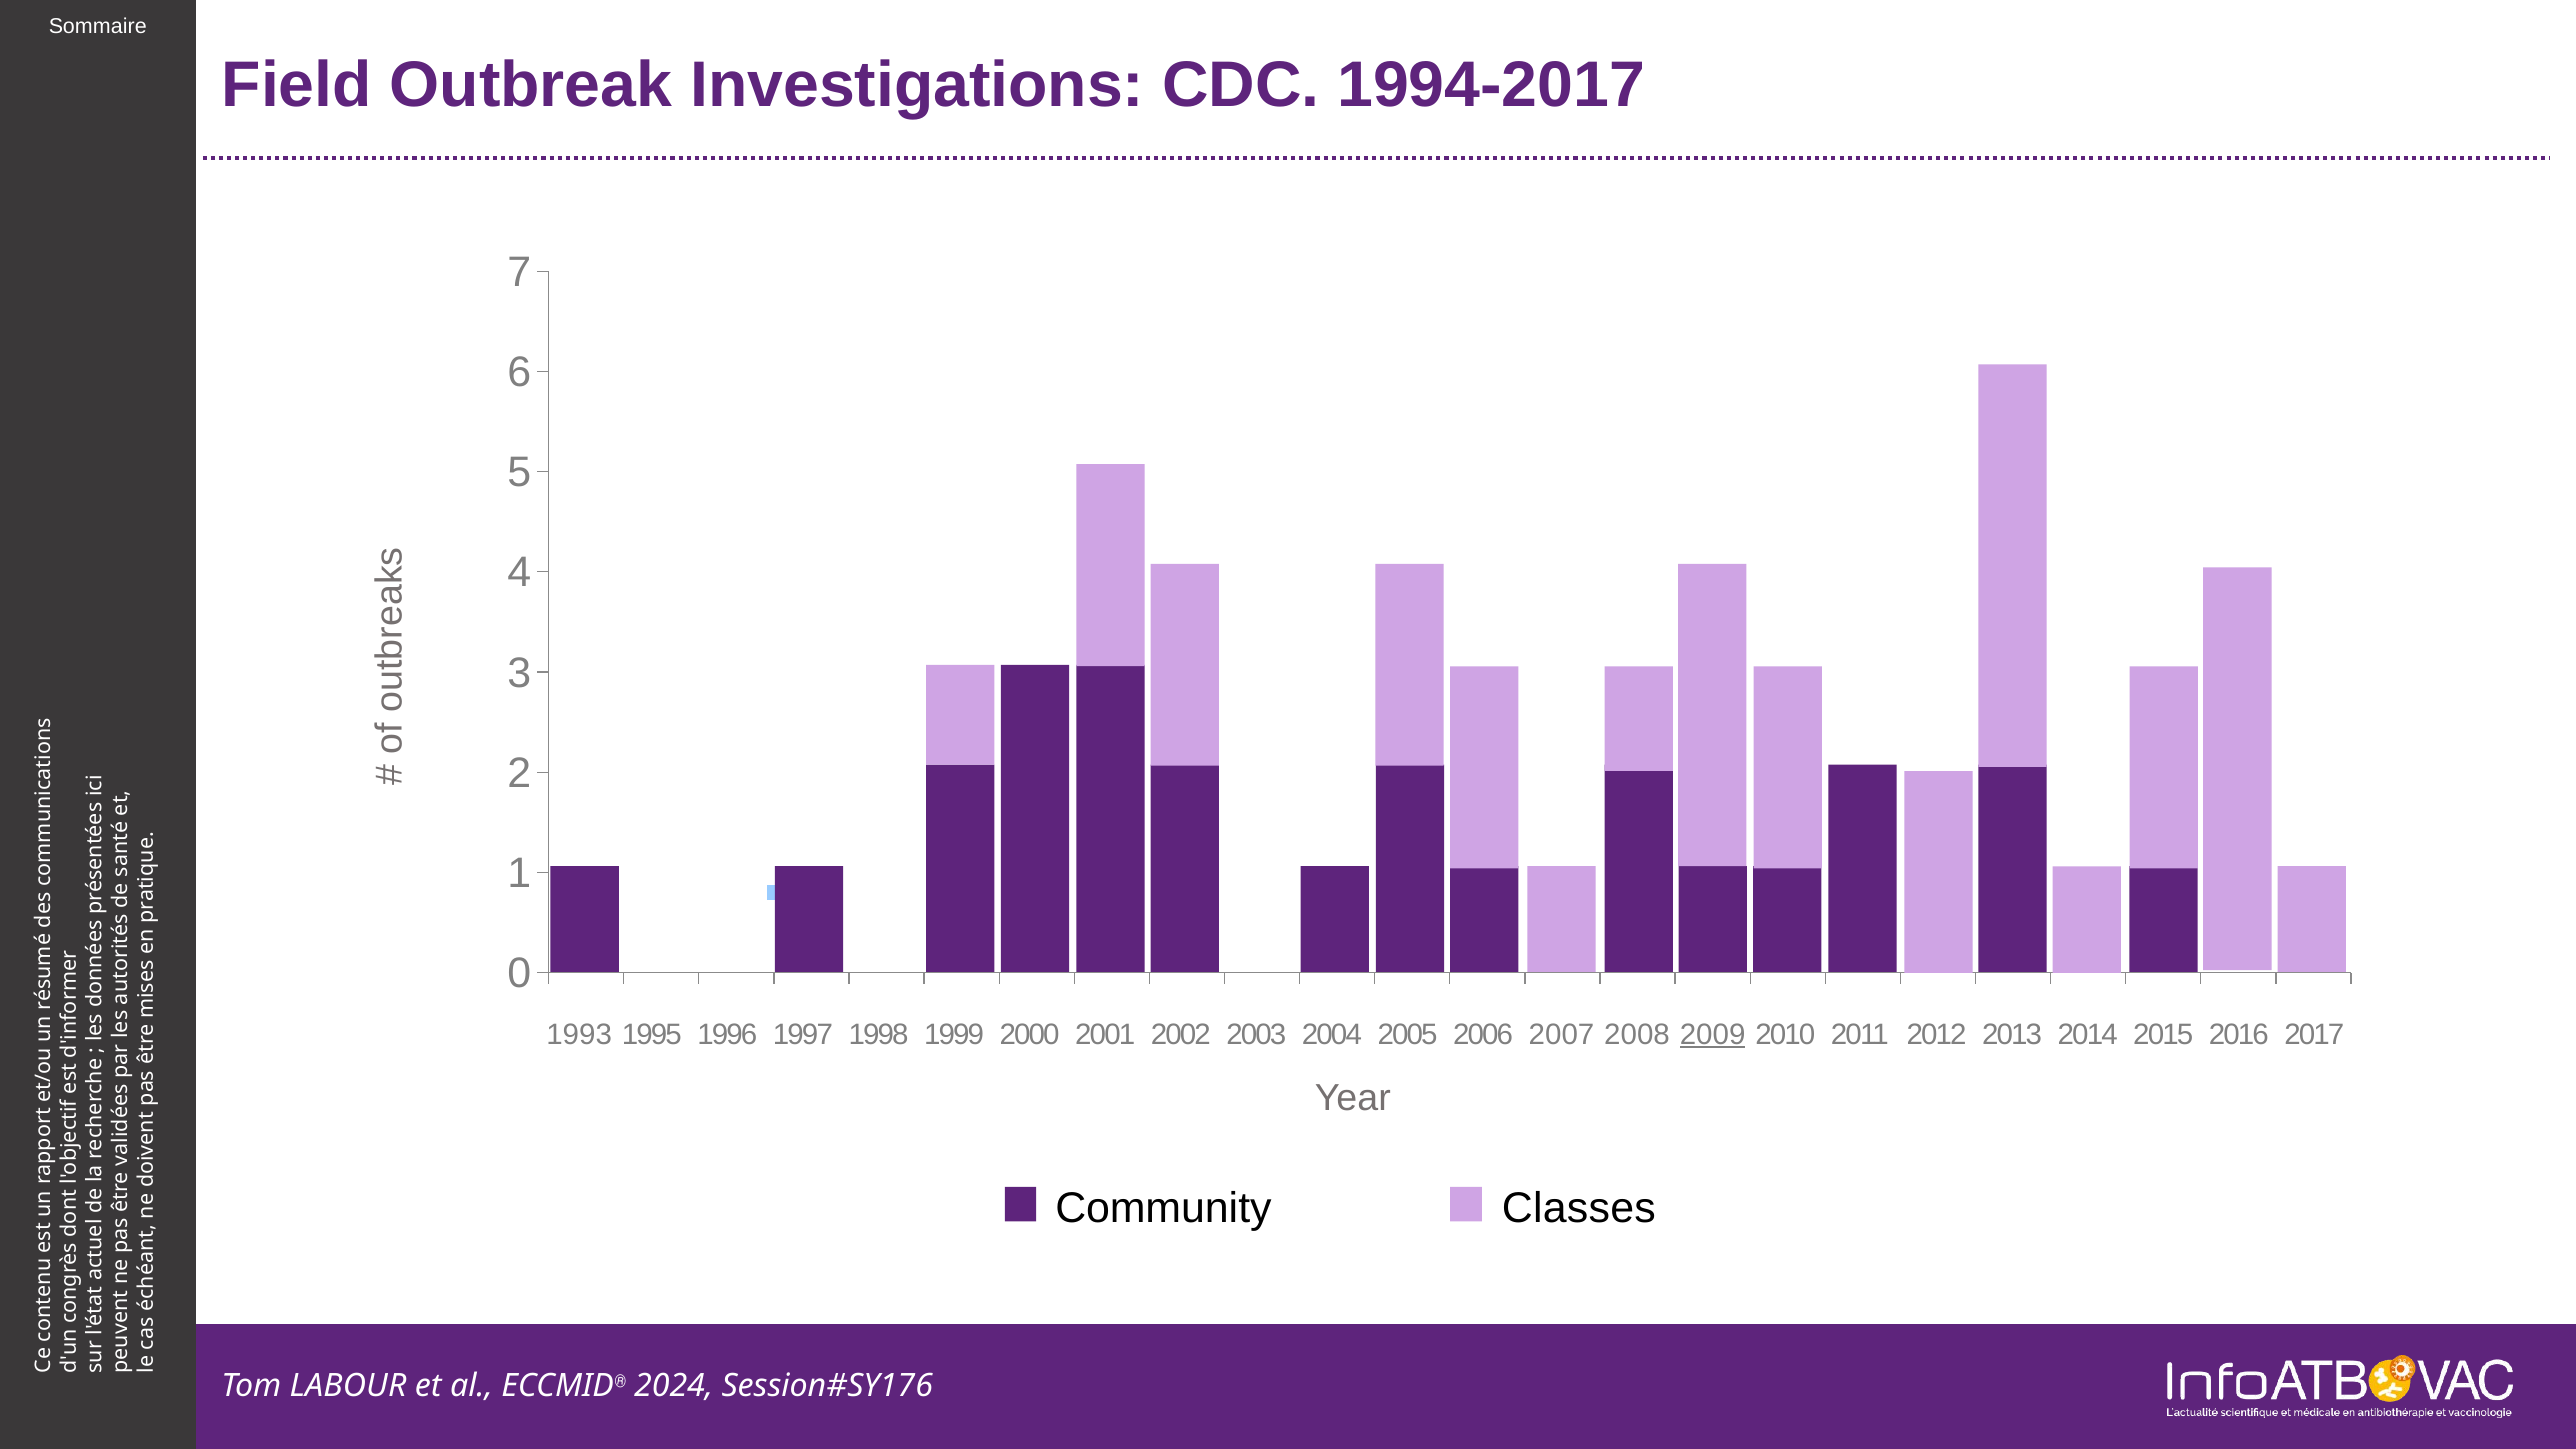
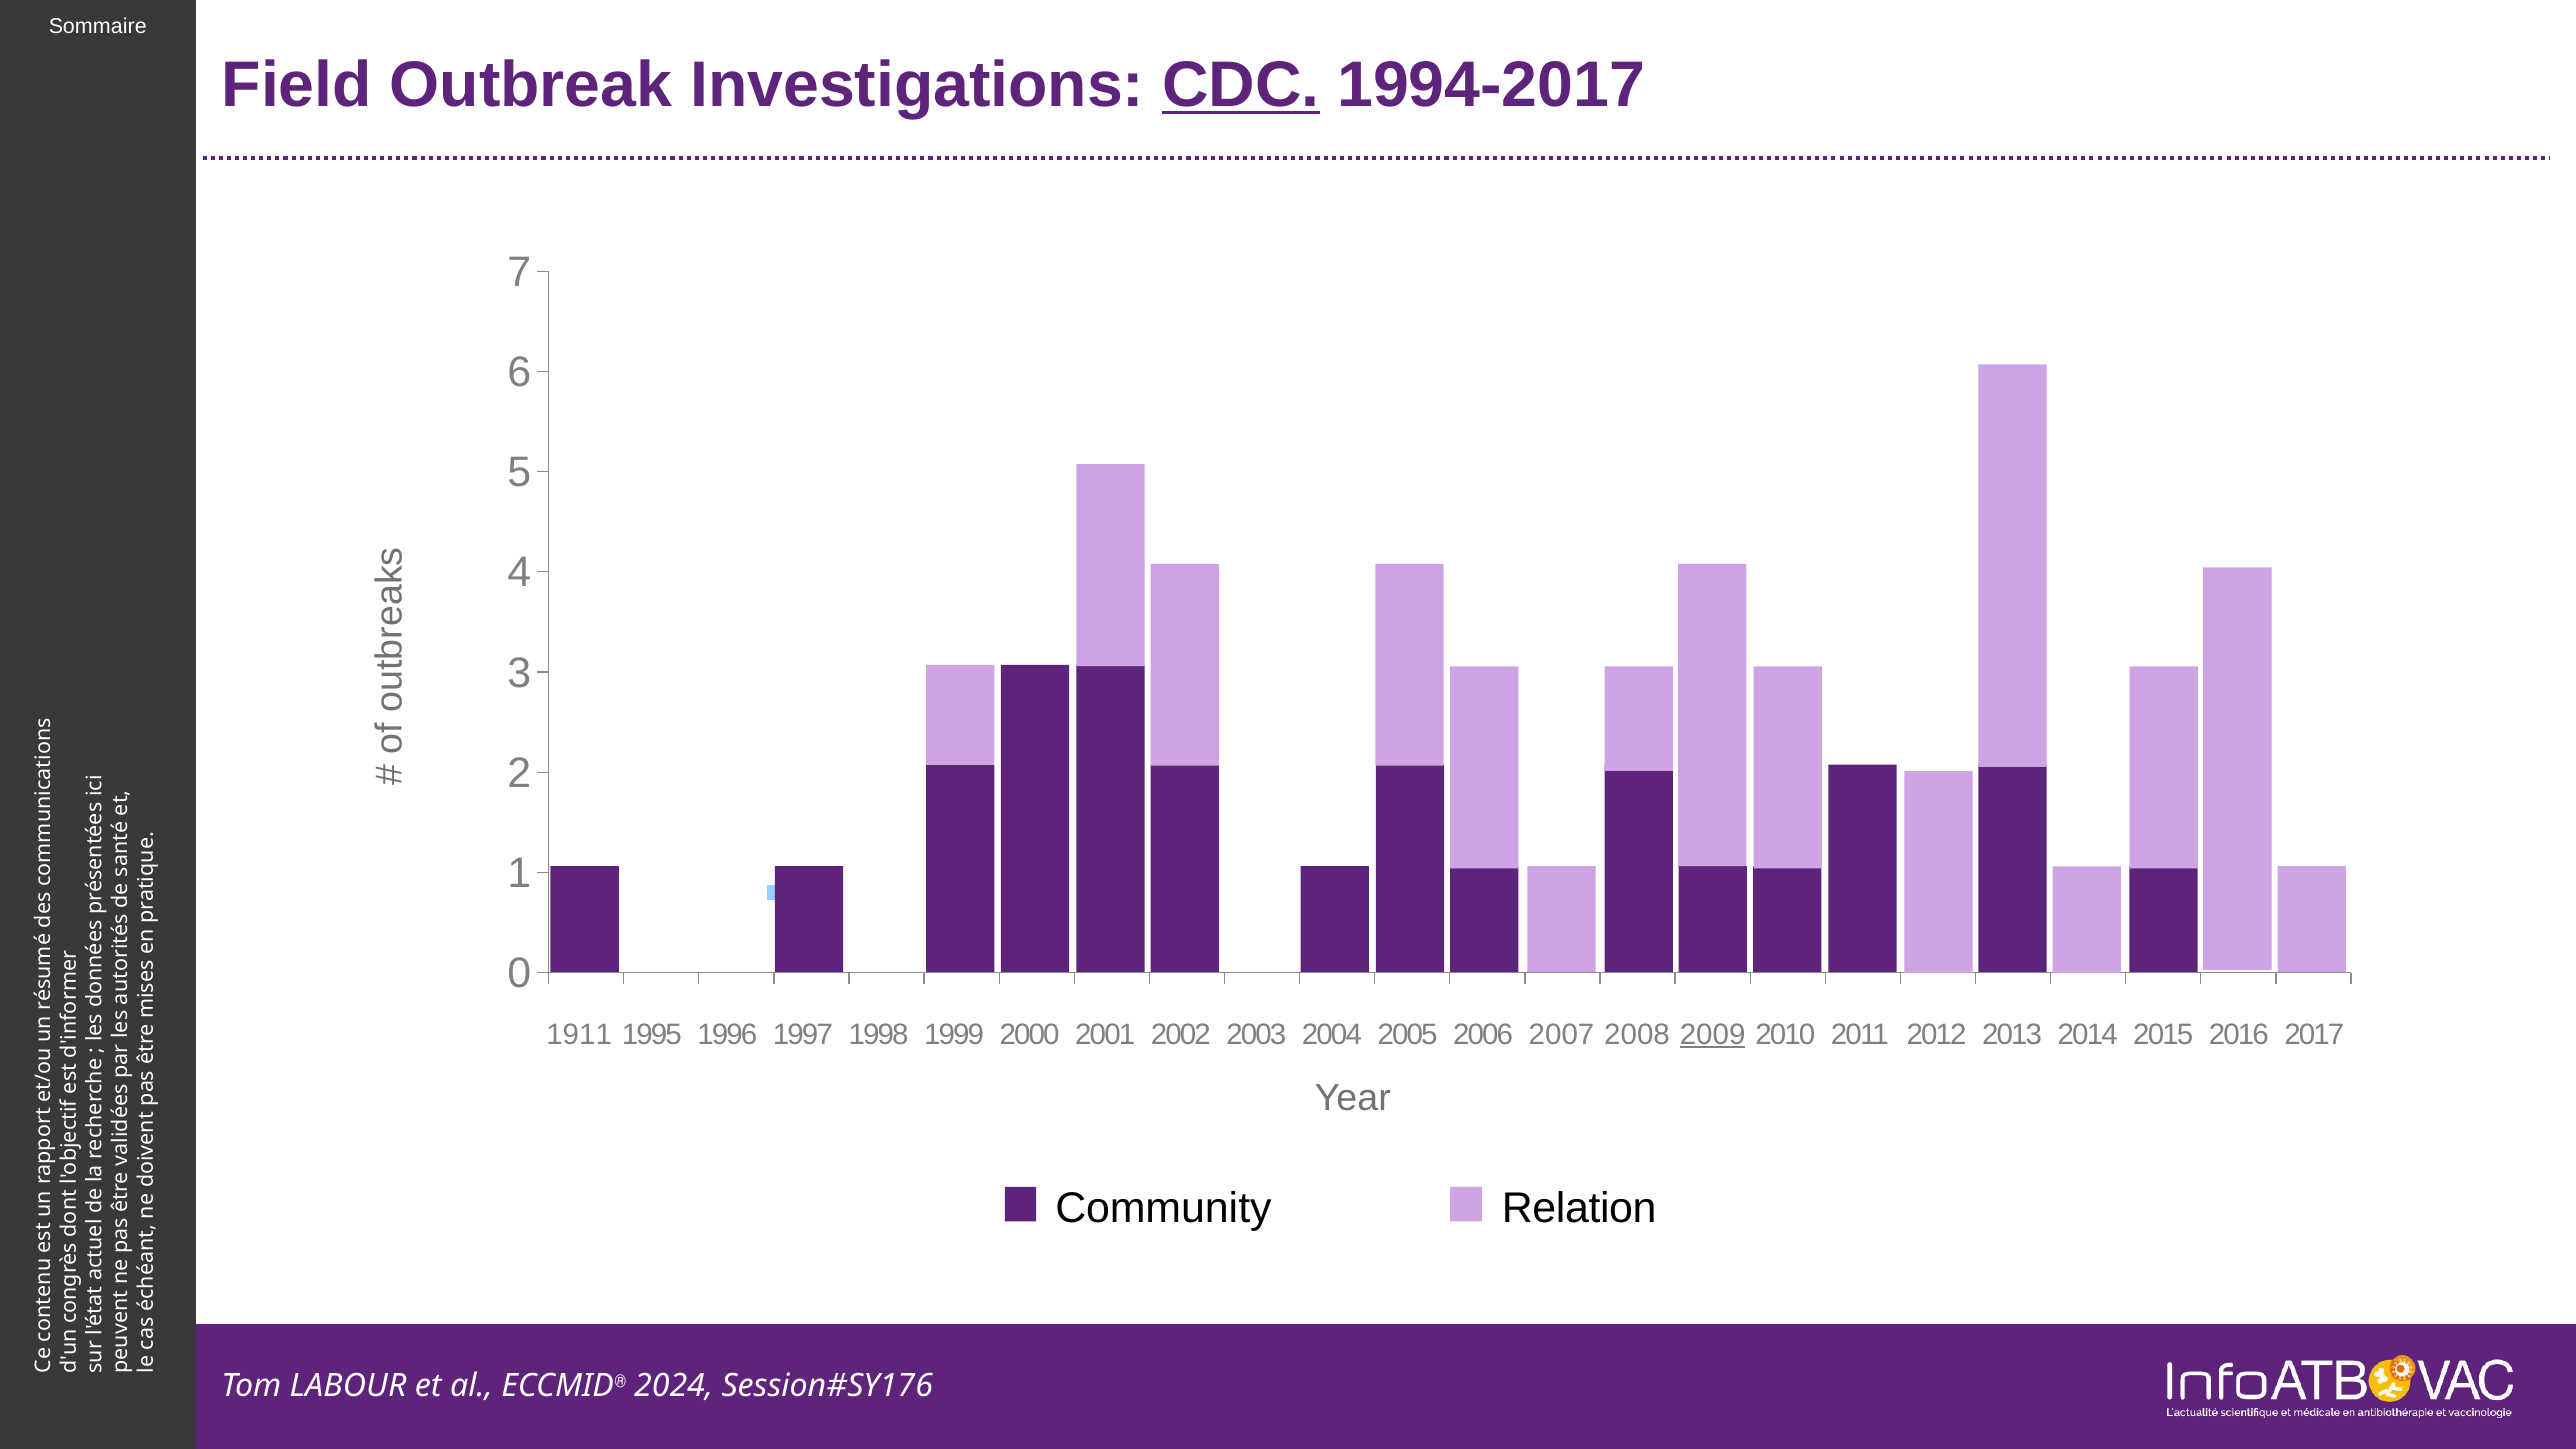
CDC underline: none -> present
1993: 1993 -> 1911
Classes: Classes -> Relation
